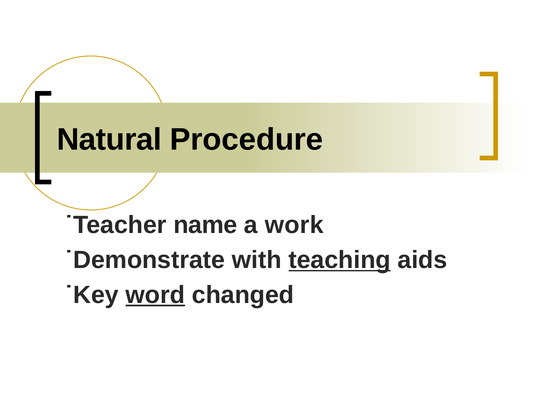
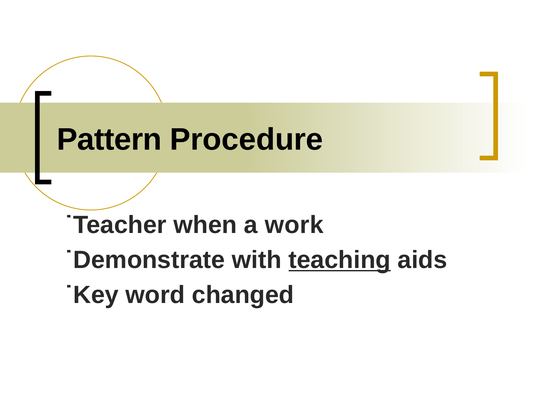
Natural: Natural -> Pattern
name: name -> when
word underline: present -> none
